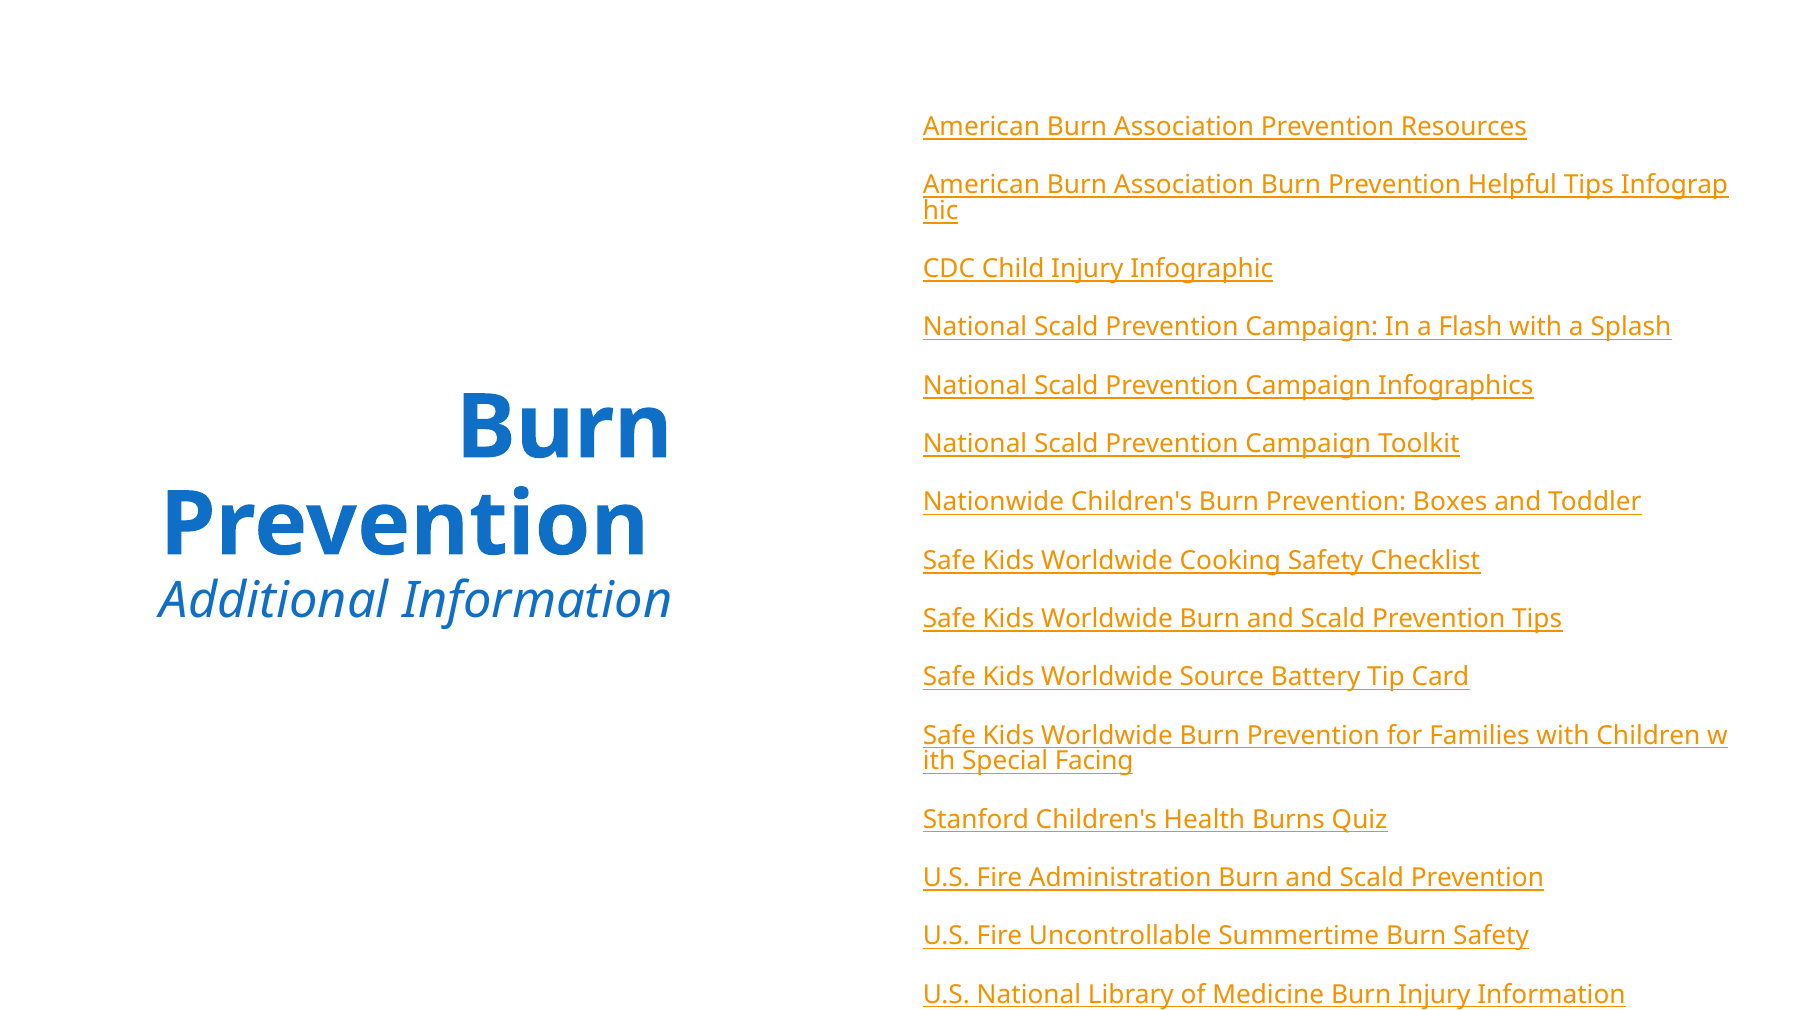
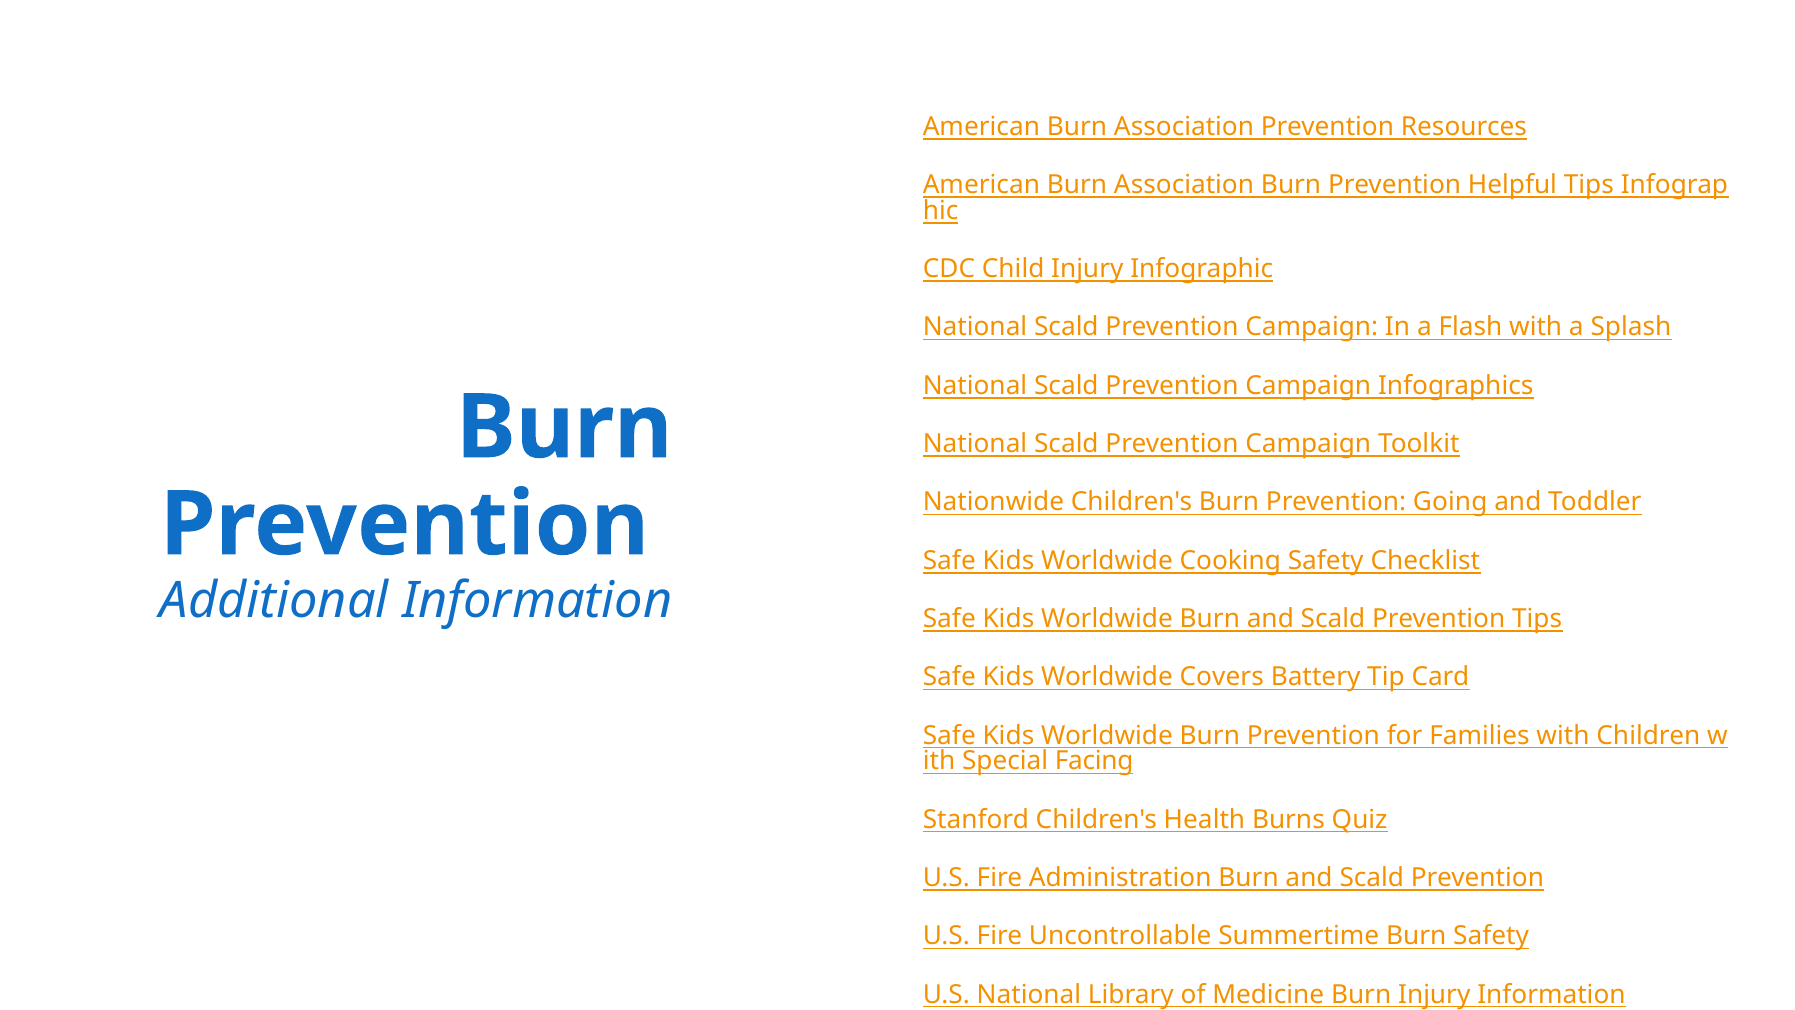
Boxes: Boxes -> Going
Source: Source -> Covers
